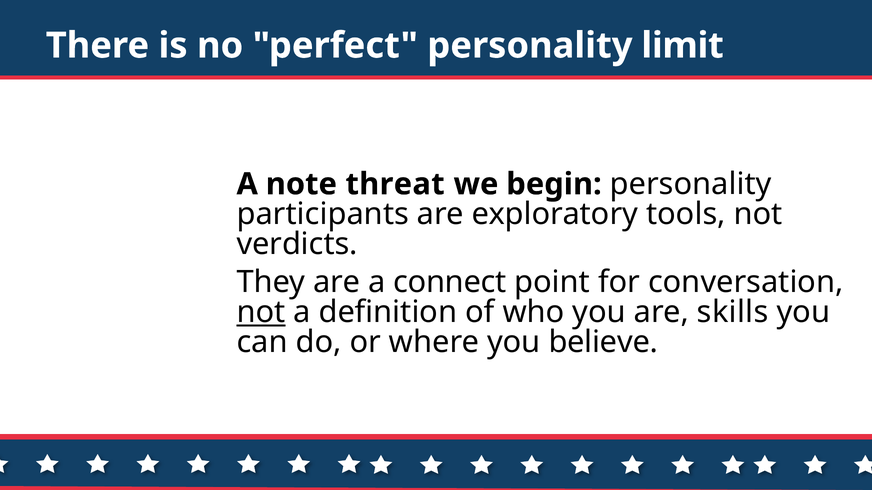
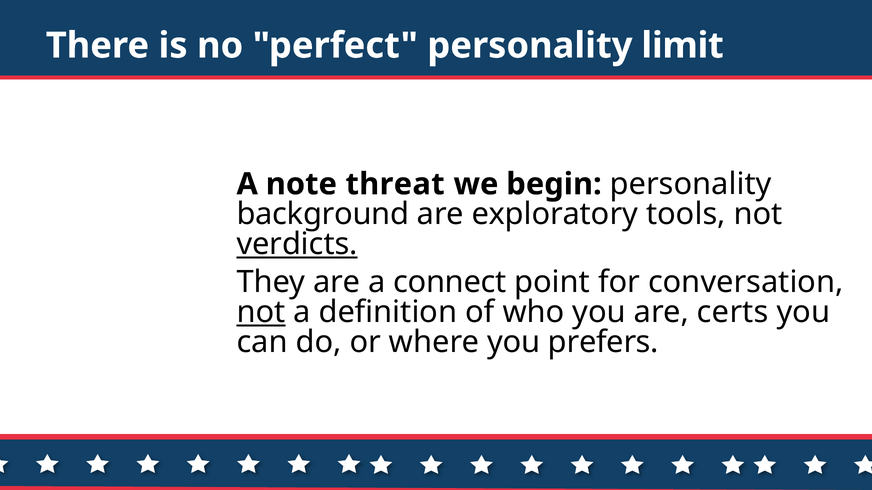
participants: participants -> background
verdicts underline: none -> present
skills: skills -> certs
believe: believe -> prefers
